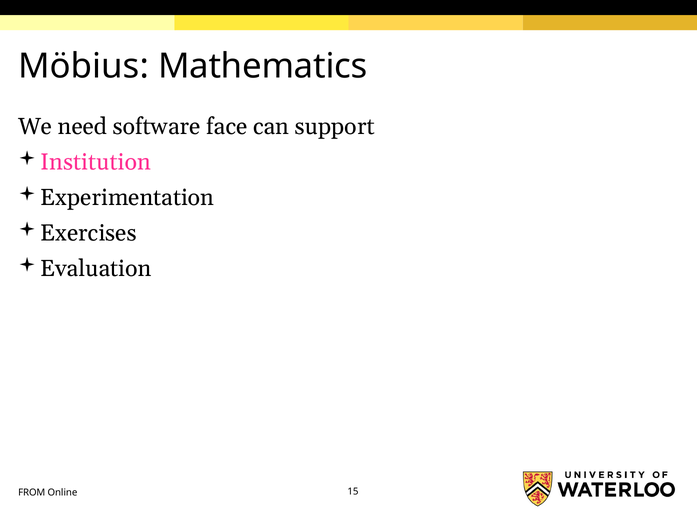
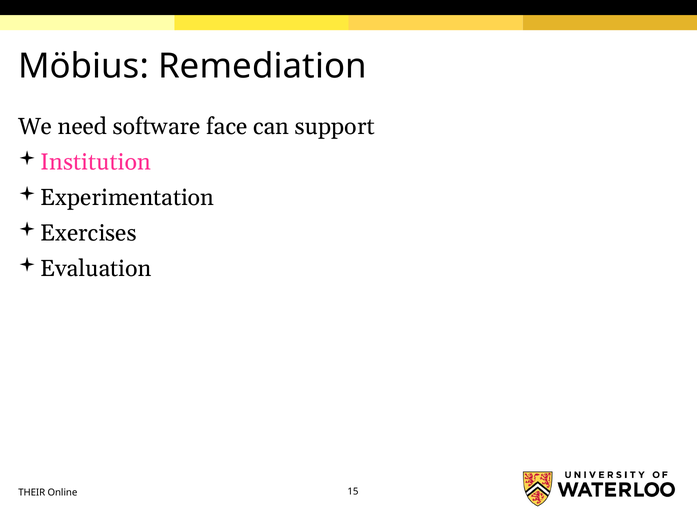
Mathematics: Mathematics -> Remediation
FROM: FROM -> THEIR
